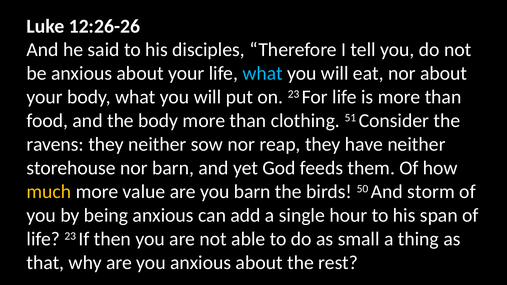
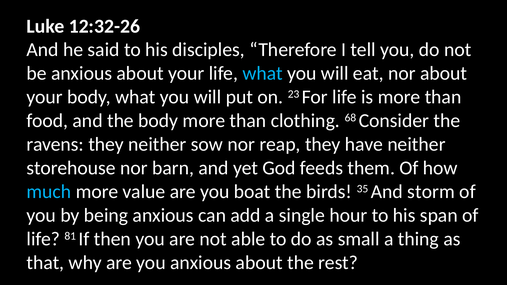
12:26-26: 12:26-26 -> 12:32-26
51: 51 -> 68
much colour: yellow -> light blue
you barn: barn -> boat
50: 50 -> 35
life 23: 23 -> 81
